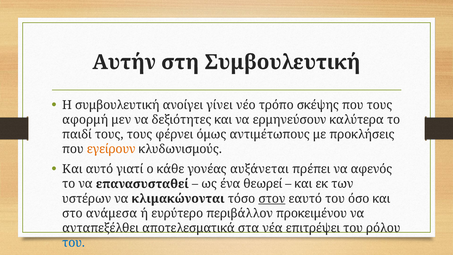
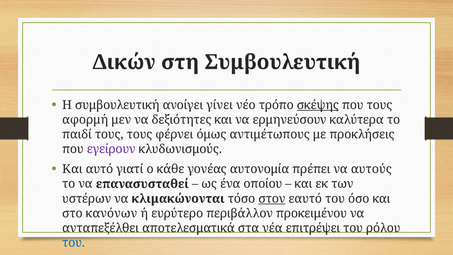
Αυτήν: Αυτήν -> Δικών
σκέψης underline: none -> present
εγείρουν colour: orange -> purple
αυξάνεται: αυξάνεται -> αυτονομία
αφενός: αφενός -> αυτούς
θεωρεί: θεωρεί -> οποίου
ανάμεσα: ανάμεσα -> κανόνων
